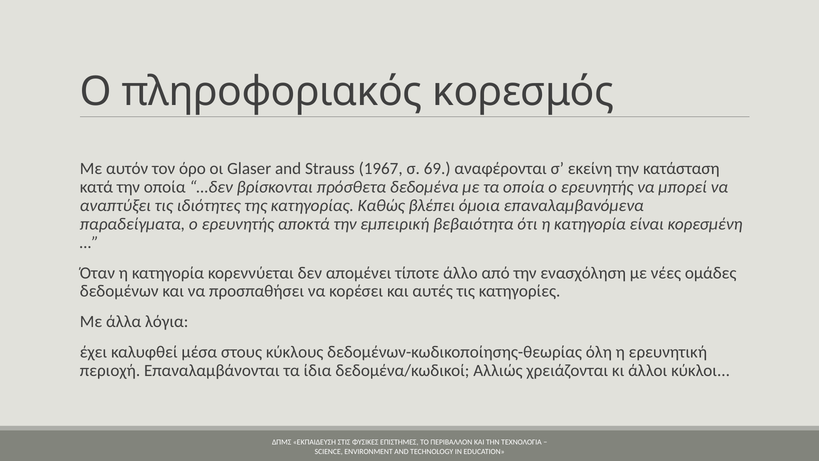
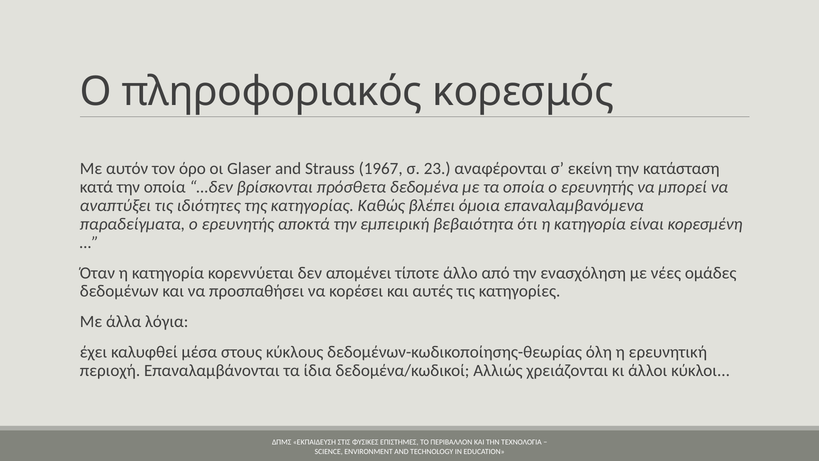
69: 69 -> 23
